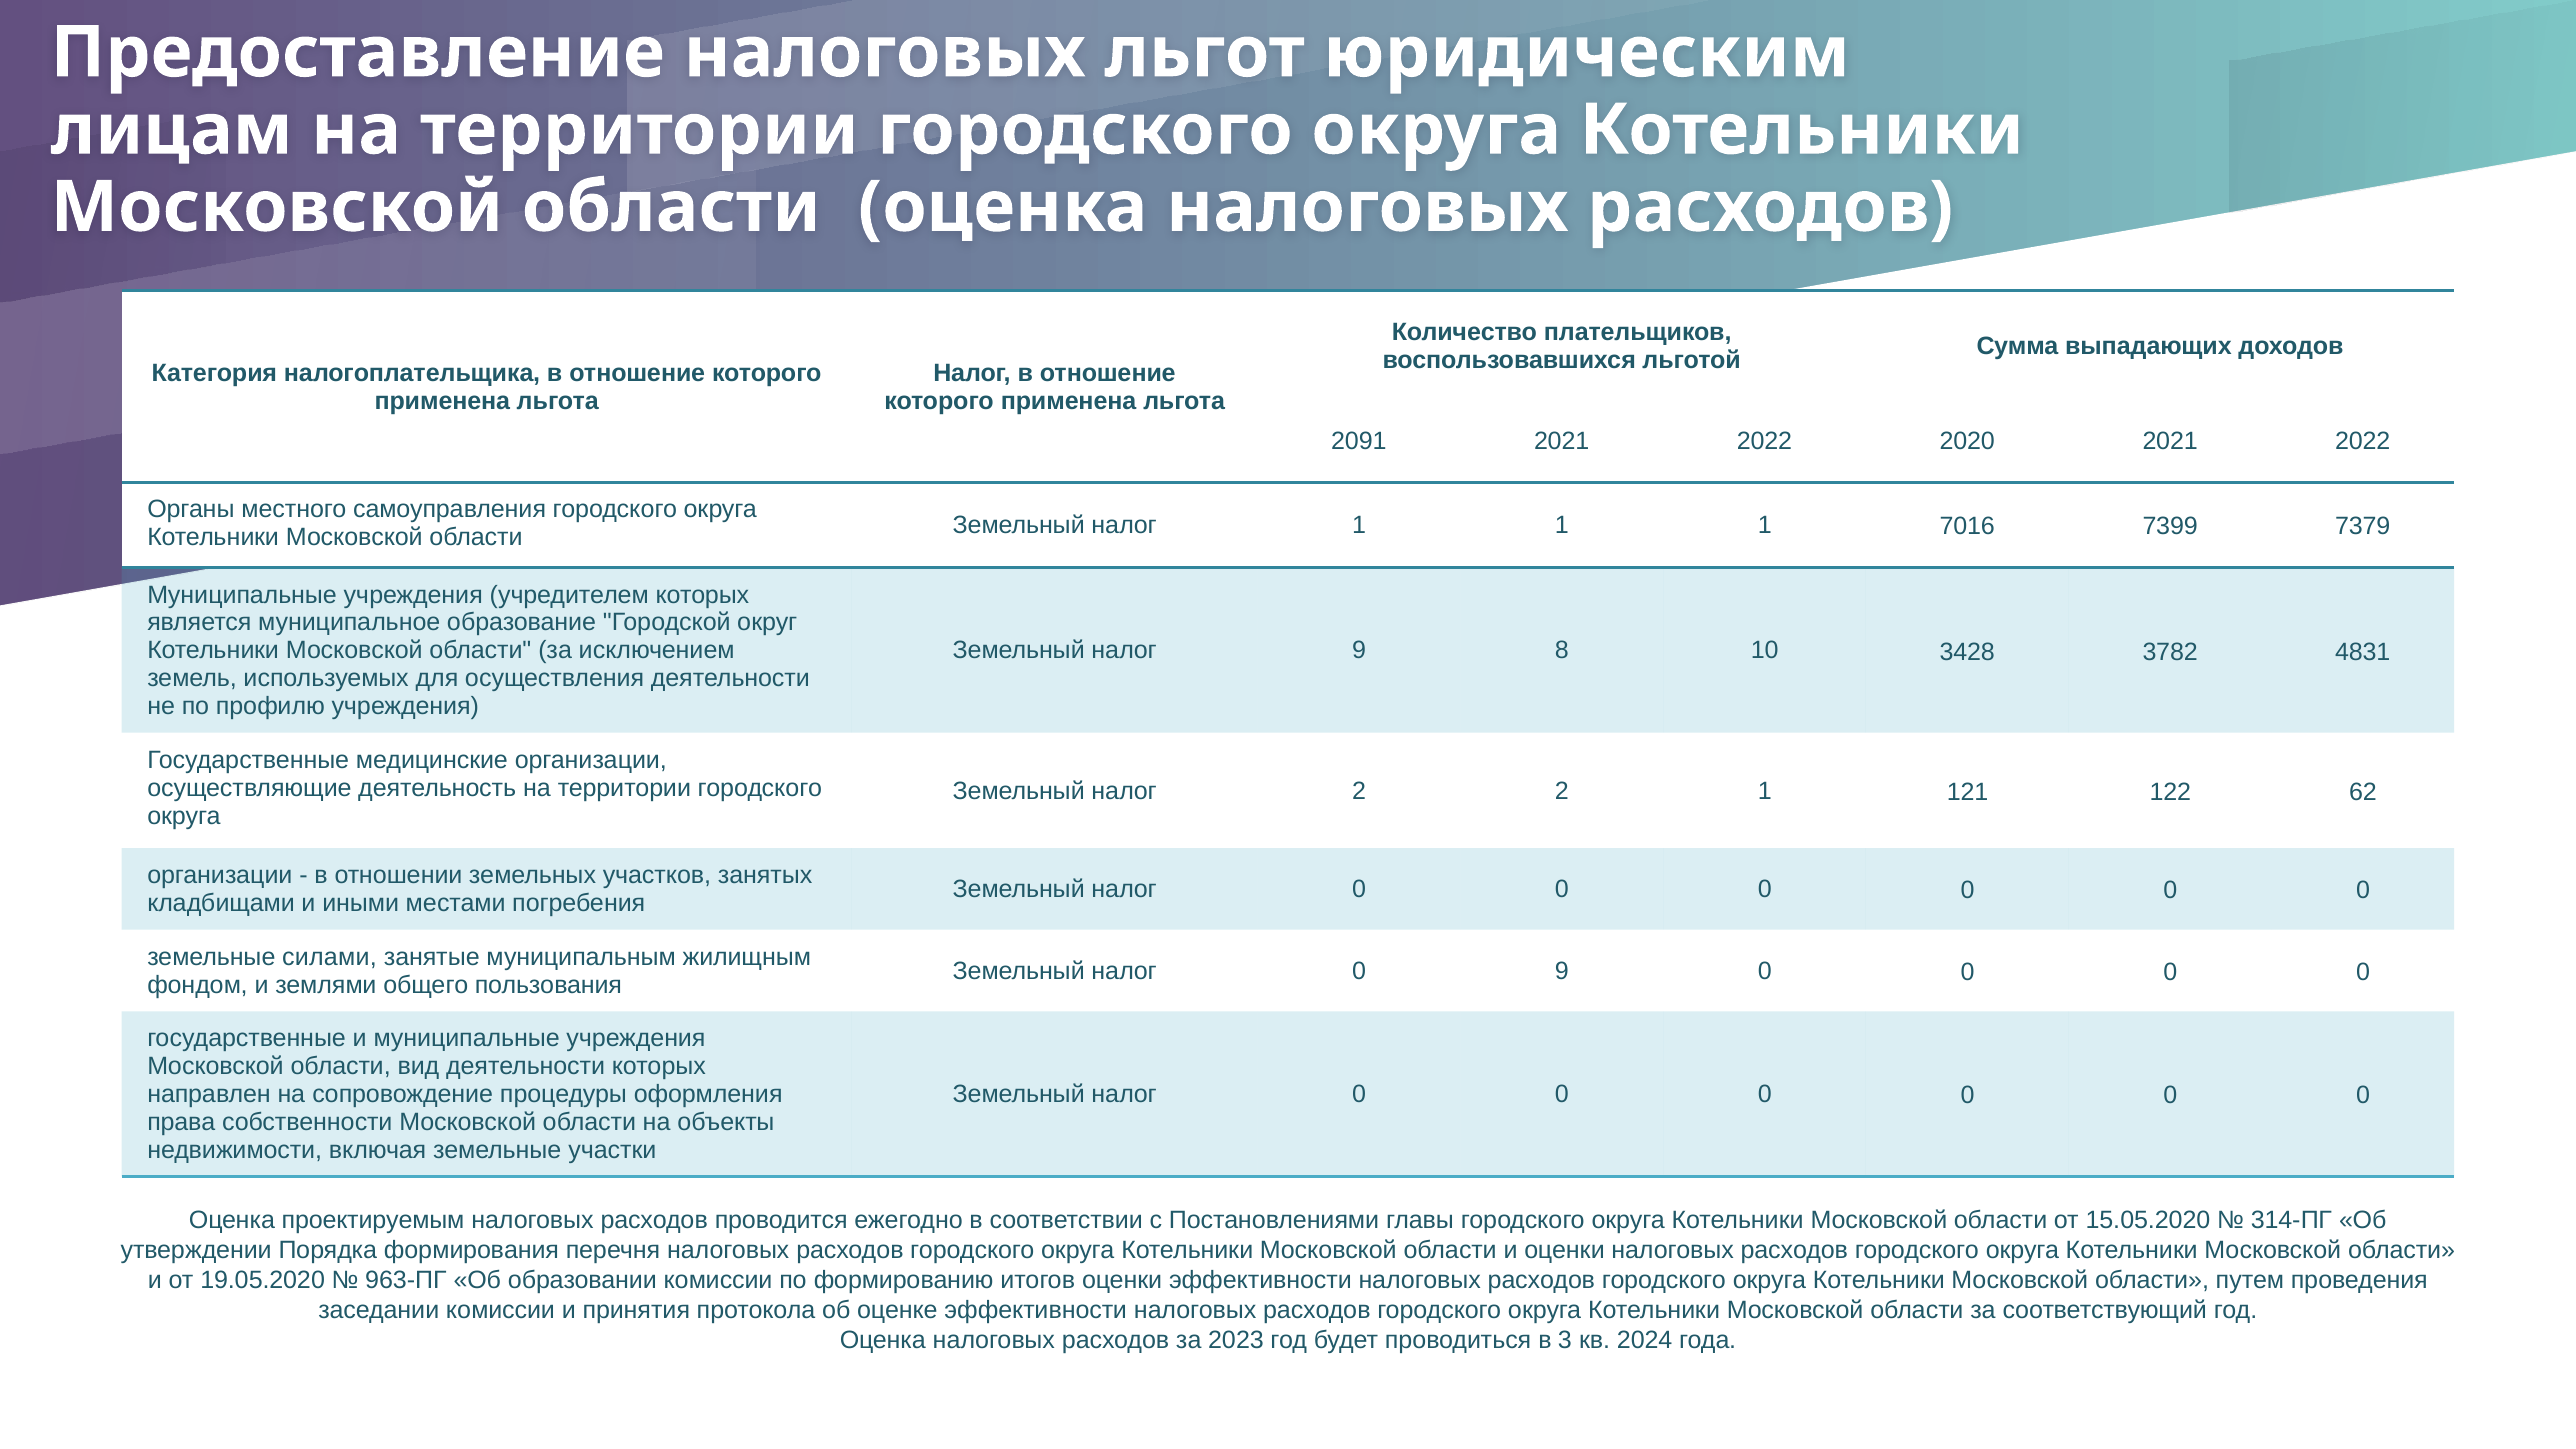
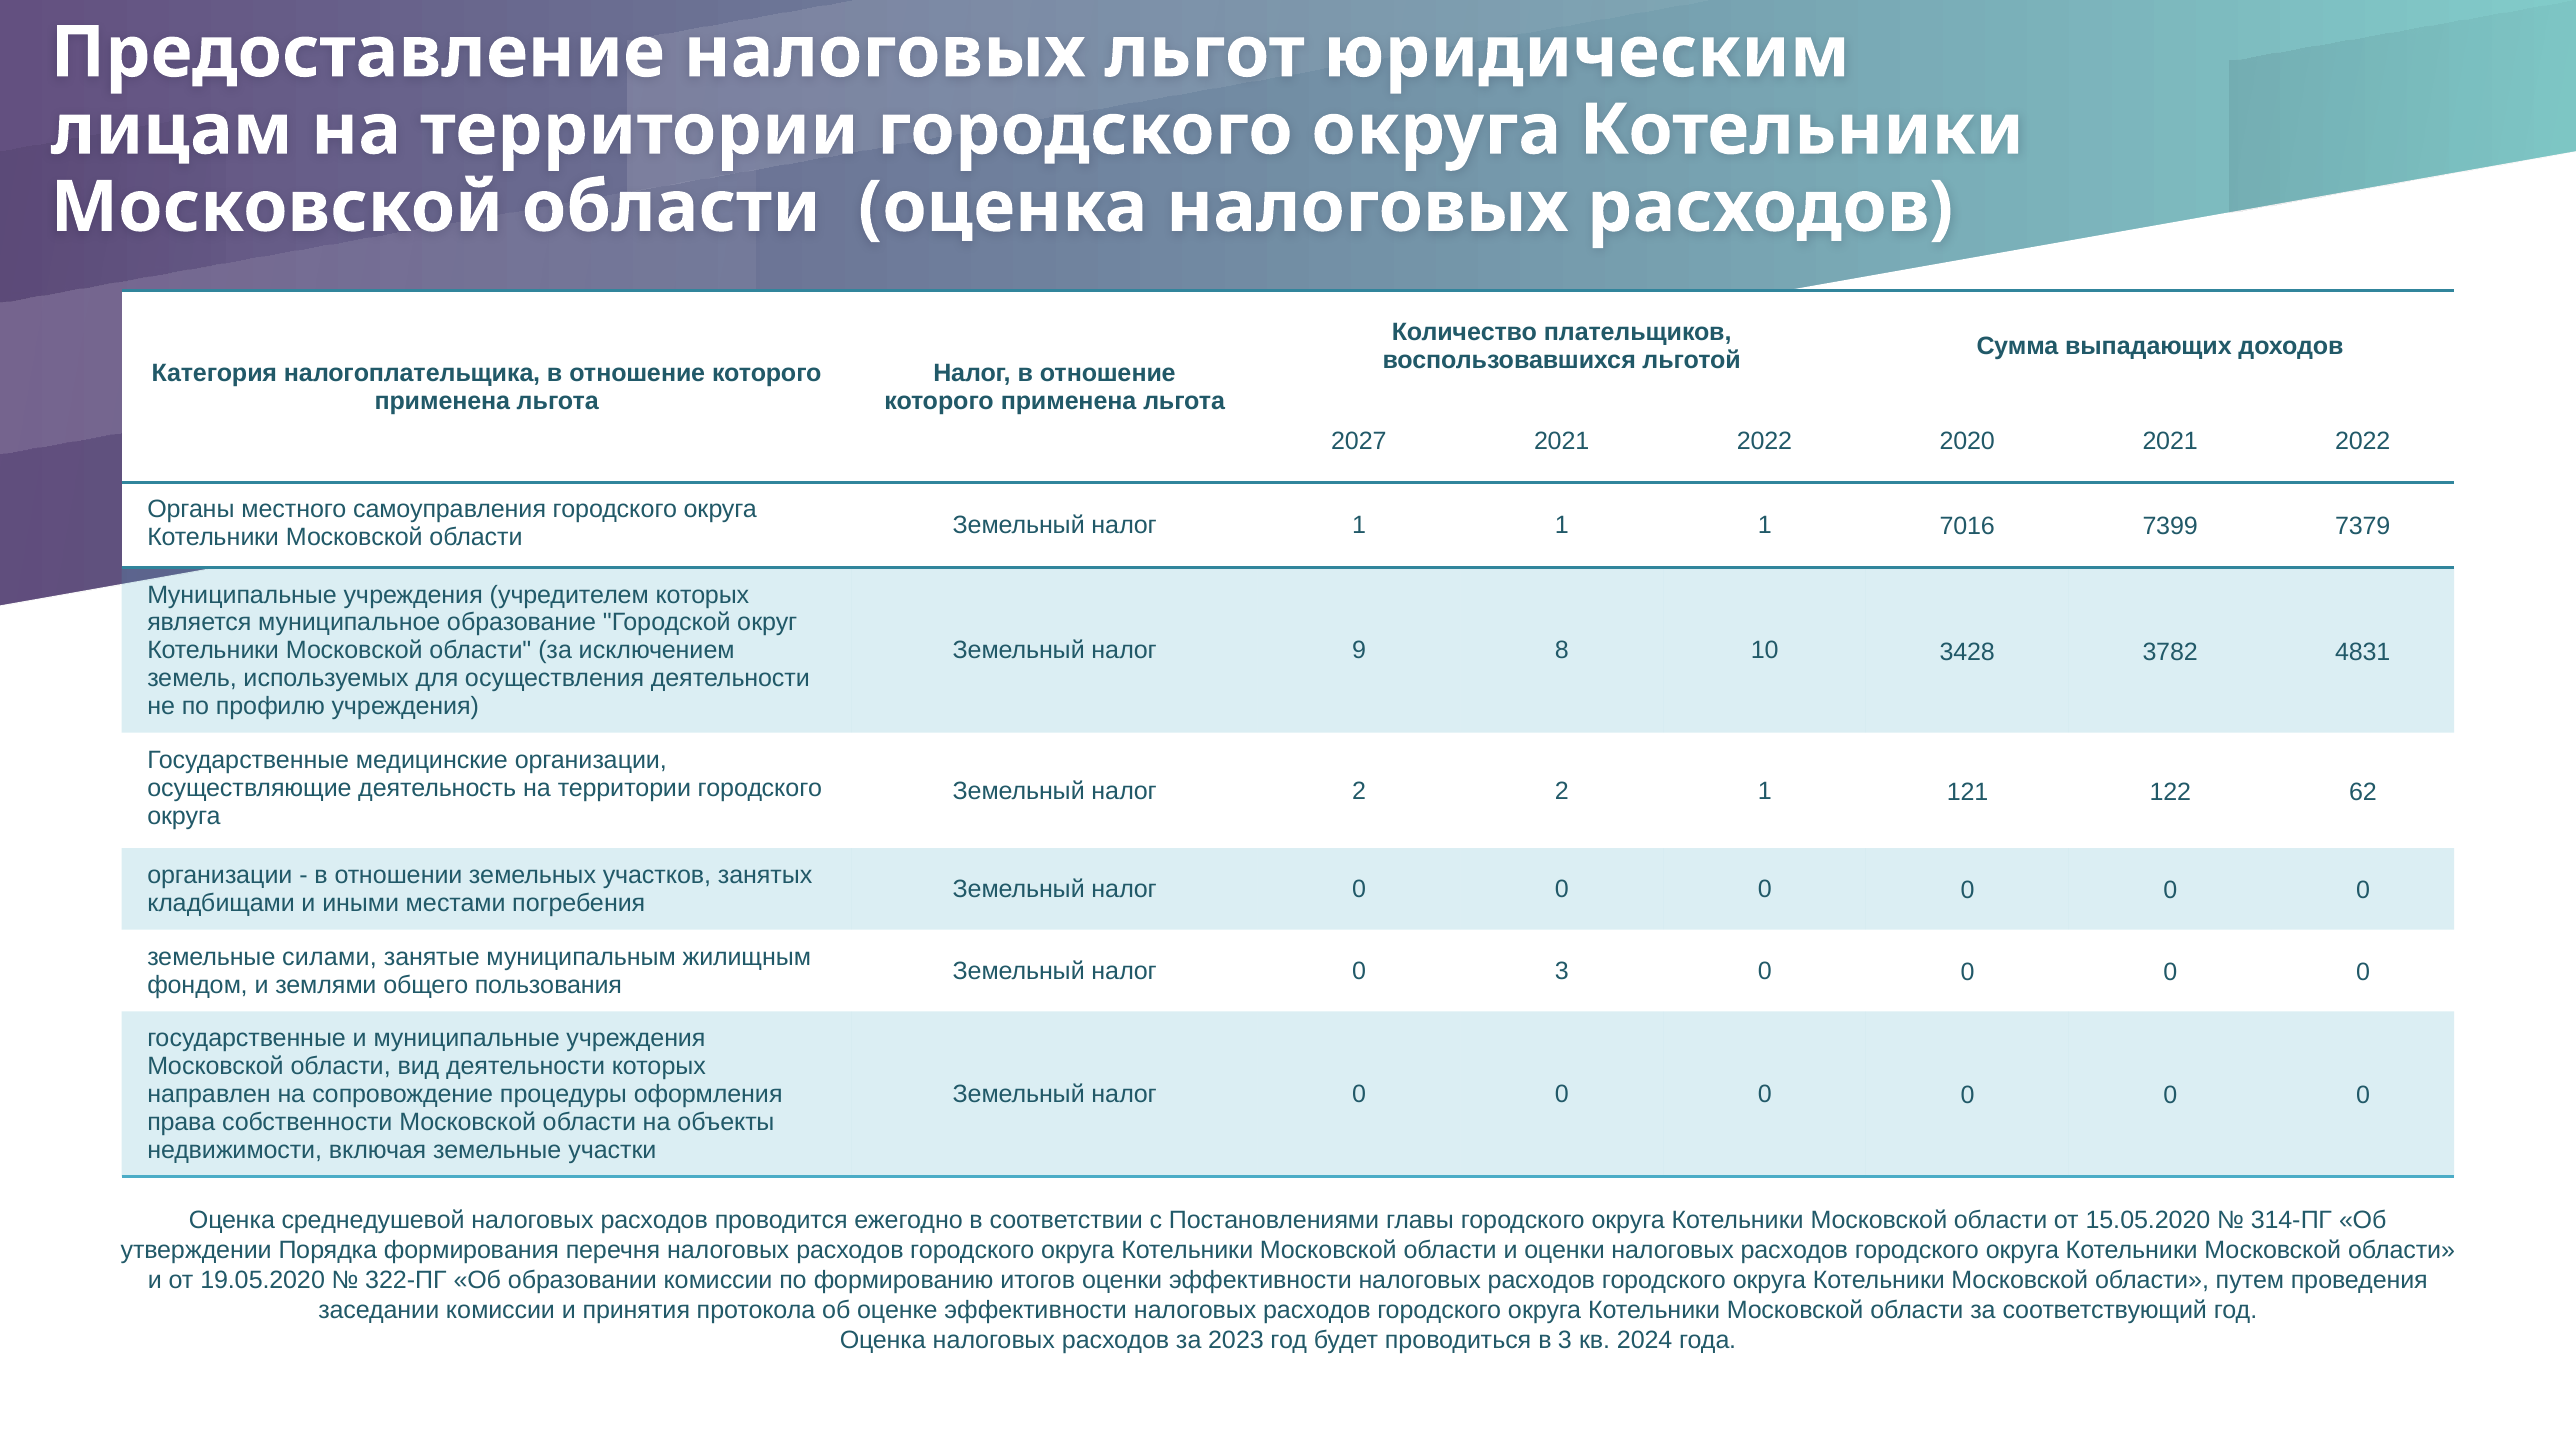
2091: 2091 -> 2027
0 9: 9 -> 3
проектируемым: проектируемым -> среднедушевой
963-ПГ: 963-ПГ -> 322-ПГ
